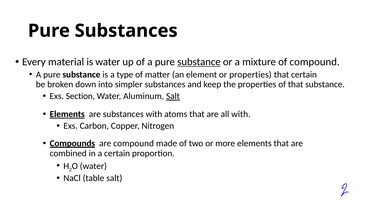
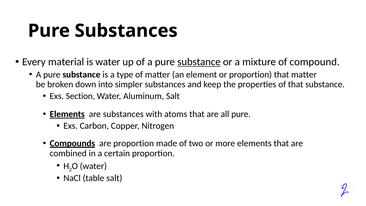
or properties: properties -> proportion
that certain: certain -> matter
Salt at (173, 96) underline: present -> none
all with: with -> pure
are compound: compound -> proportion
